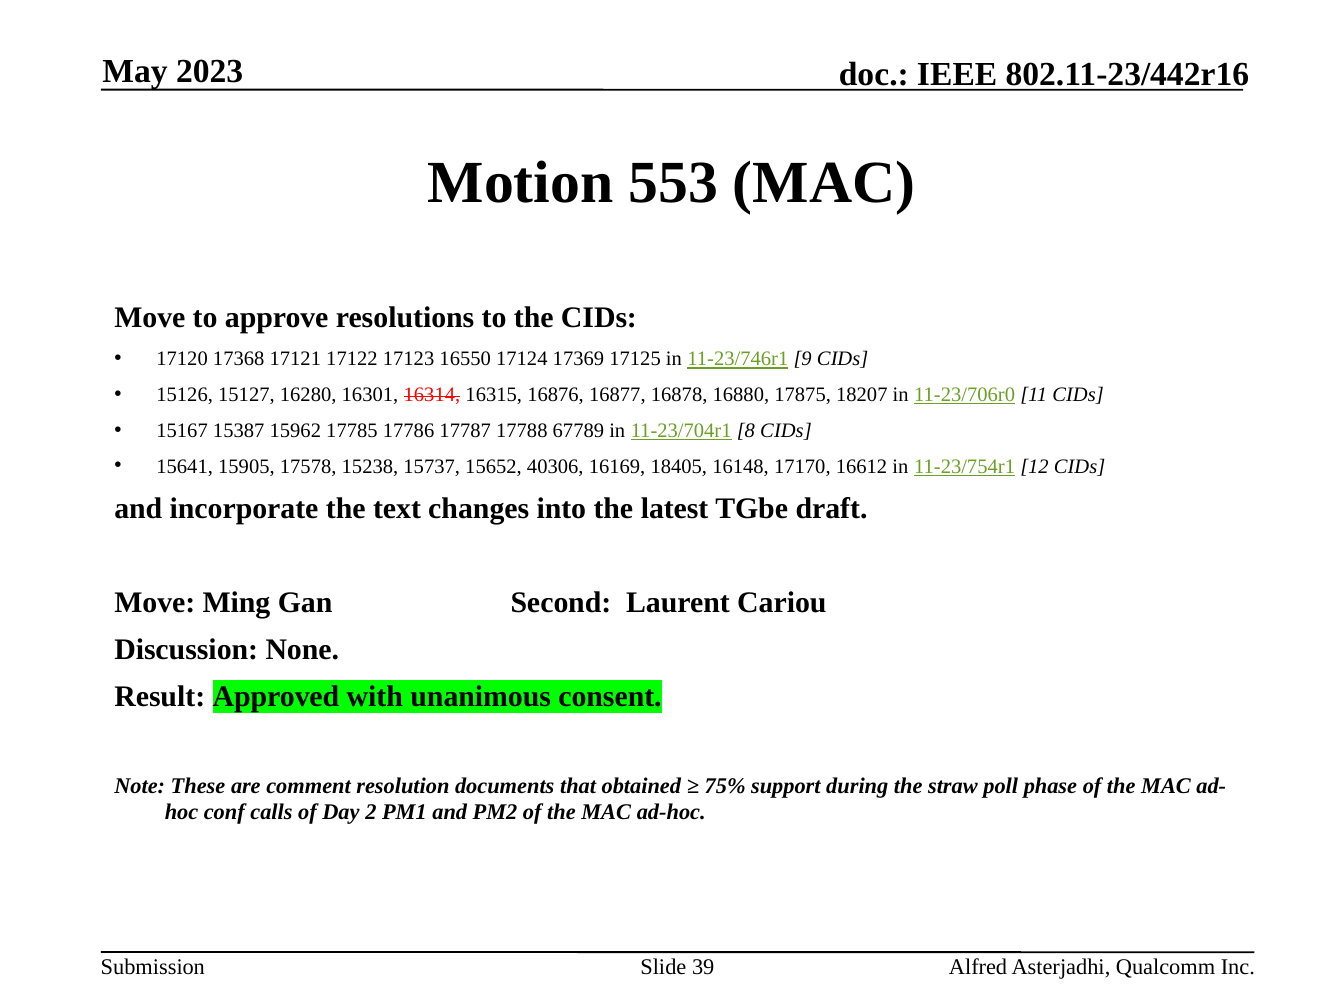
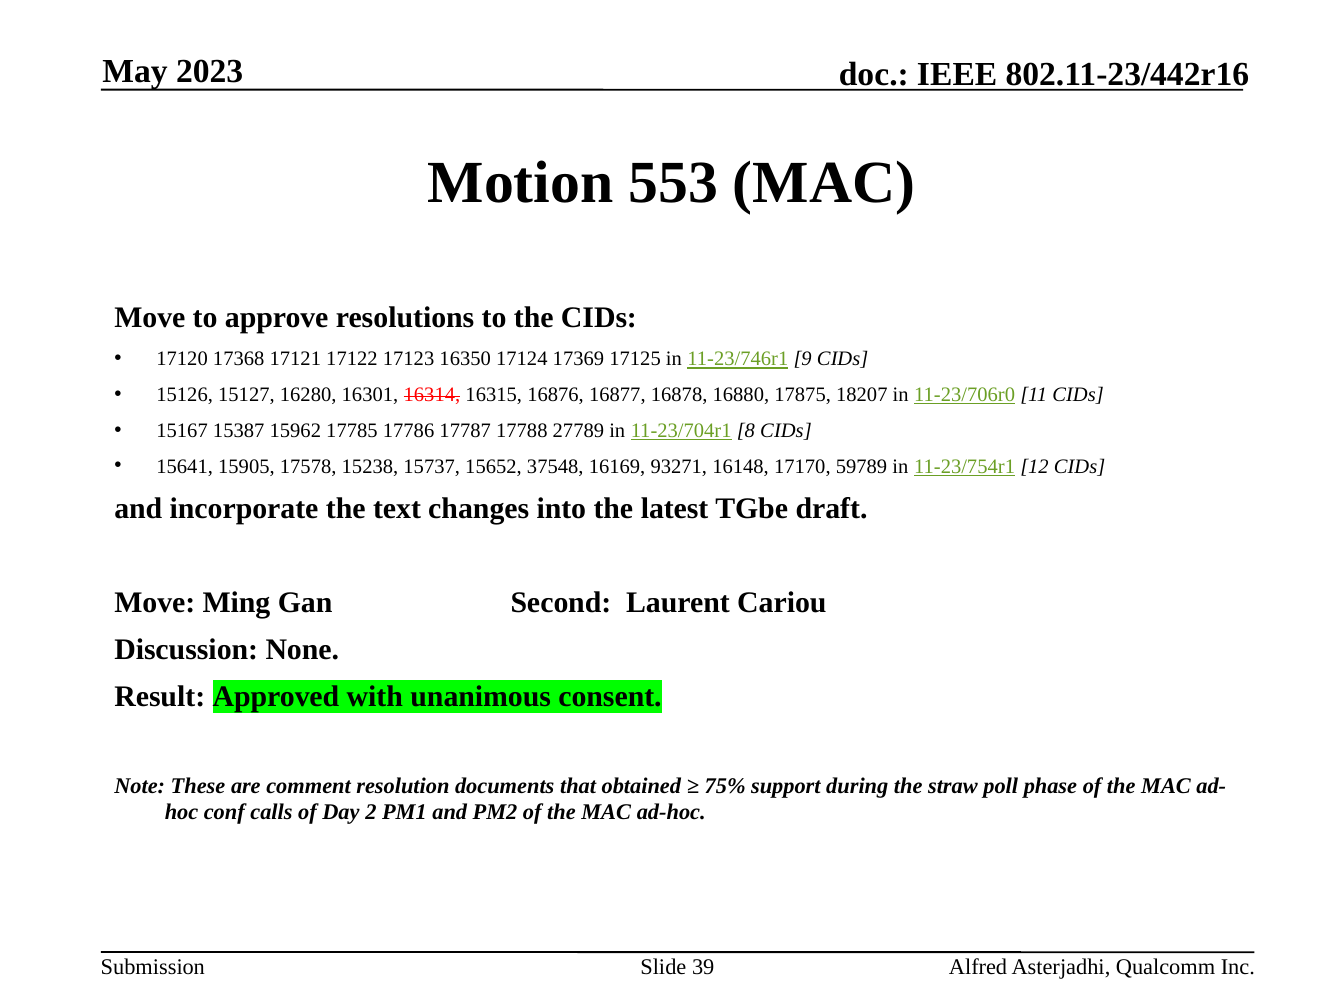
16550: 16550 -> 16350
67789: 67789 -> 27789
40306: 40306 -> 37548
18405: 18405 -> 93271
16612: 16612 -> 59789
